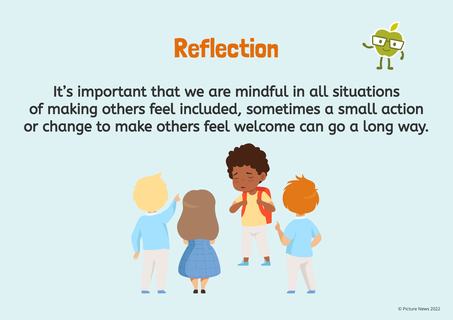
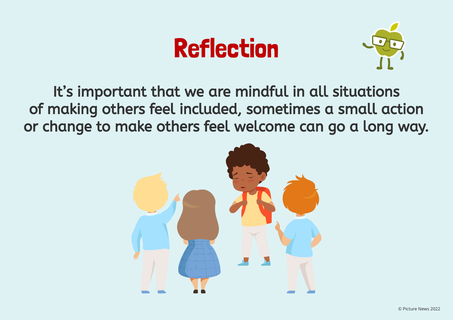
Reflection colour: orange -> red
